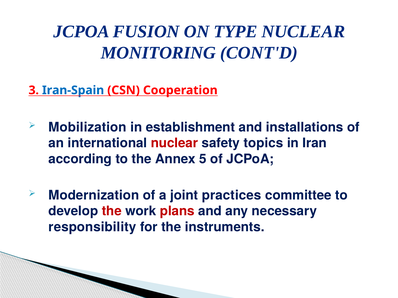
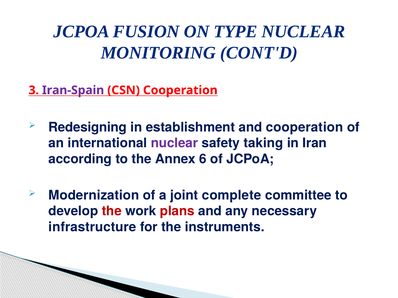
Iran-Spain colour: blue -> purple
Mobilization: Mobilization -> Redesigning
and installations: installations -> cooperation
nuclear at (174, 143) colour: red -> purple
topics: topics -> taking
5: 5 -> 6
practices: practices -> complete
responsibility: responsibility -> infrastructure
